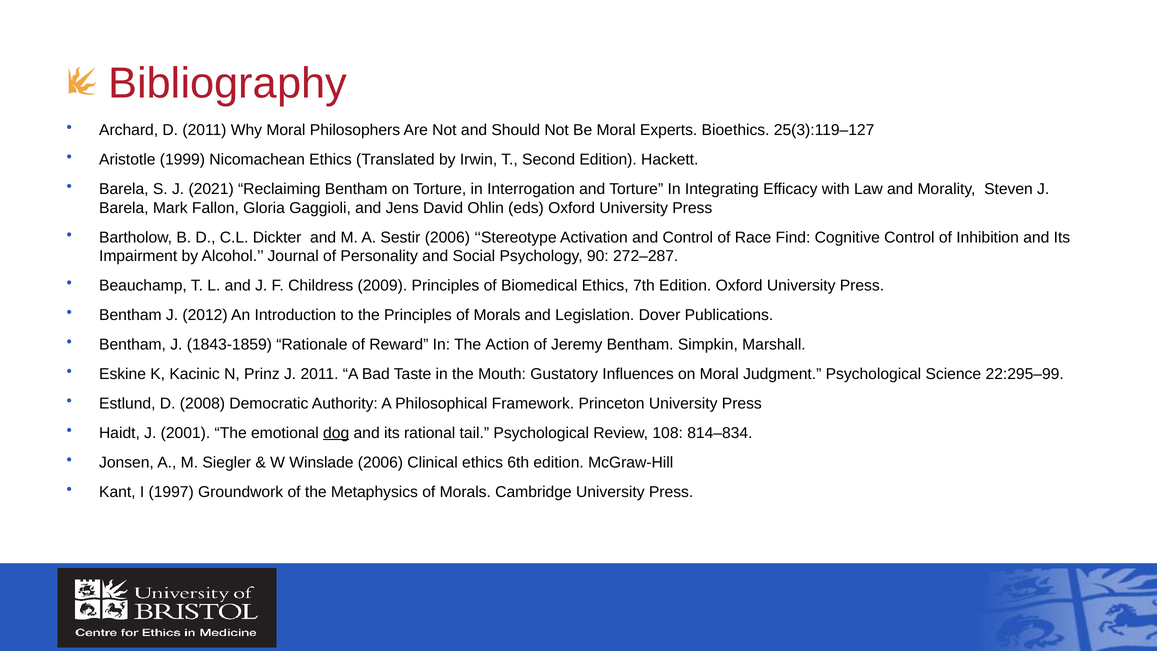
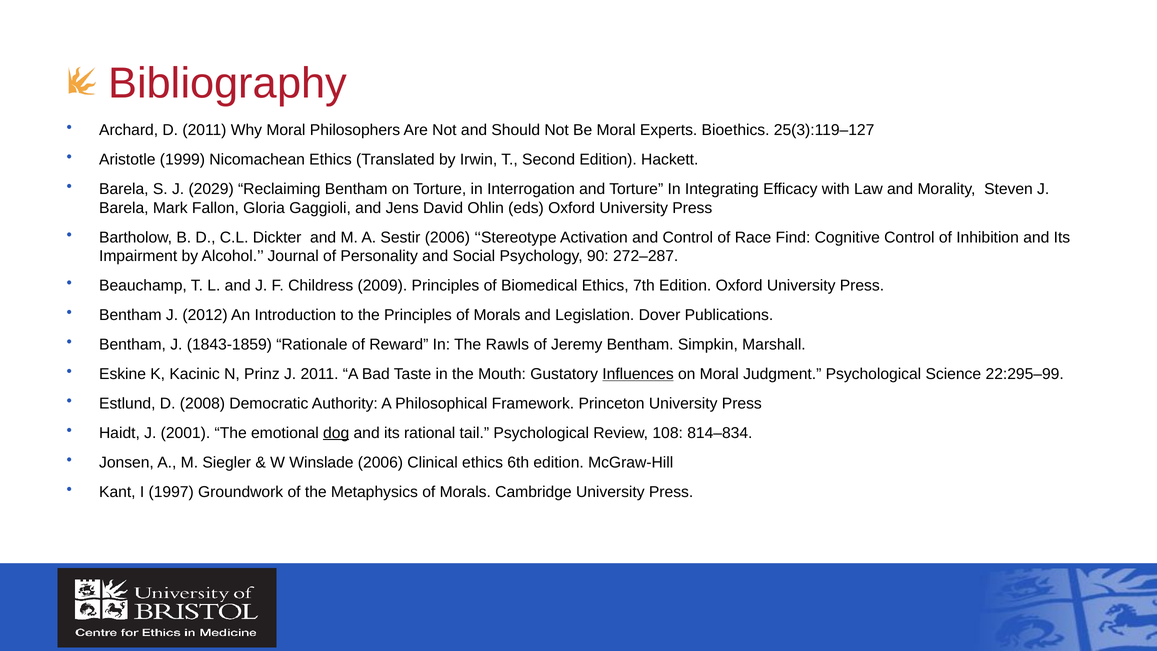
2021: 2021 -> 2029
Action: Action -> Rawls
Influences underline: none -> present
